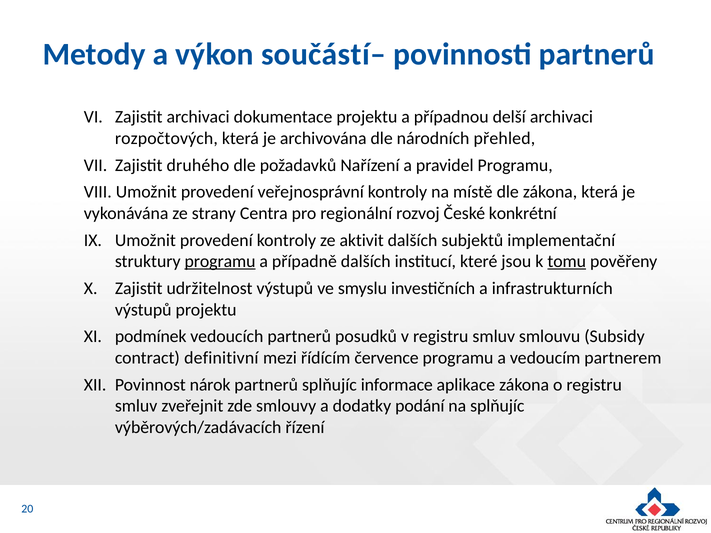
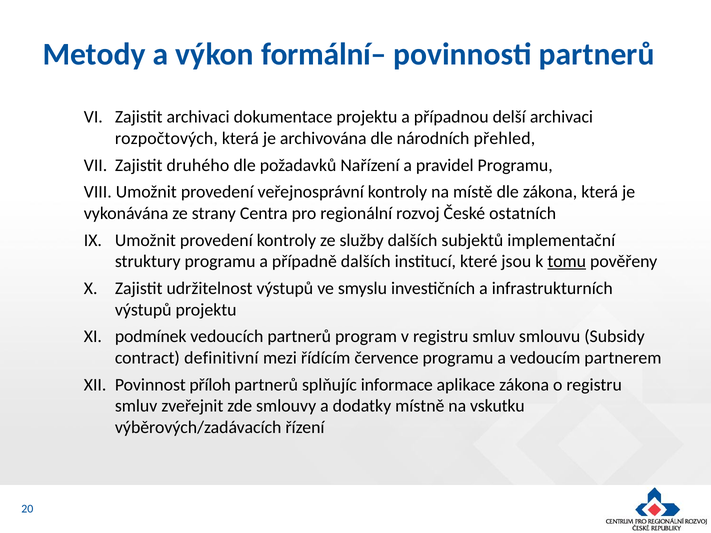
součástí–: součástí– -> formální–
konkrétní: konkrétní -> ostatních
aktivit: aktivit -> služby
programu at (220, 262) underline: present -> none
posudků: posudků -> program
nárok: nárok -> příloh
podání: podání -> místně
na splňujíc: splňujíc -> vskutku
